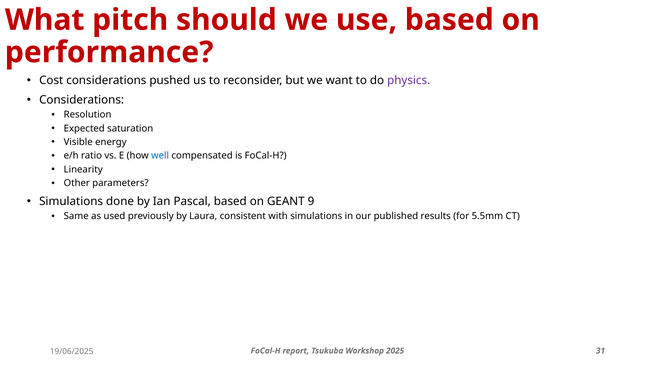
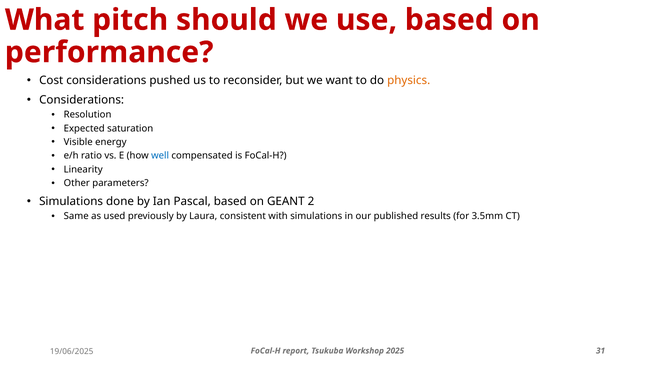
physics colour: purple -> orange
9: 9 -> 2
5.5mm: 5.5mm -> 3.5mm
